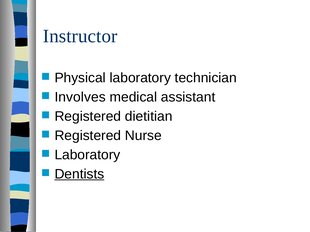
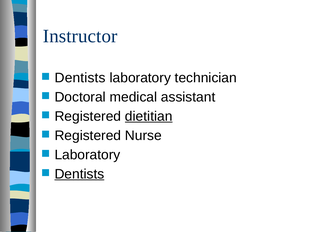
Physical at (80, 78): Physical -> Dentists
Involves: Involves -> Doctoral
dietitian underline: none -> present
